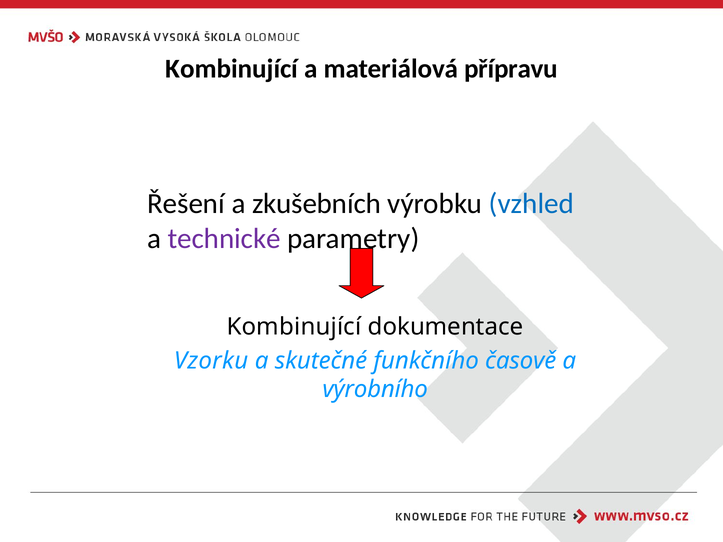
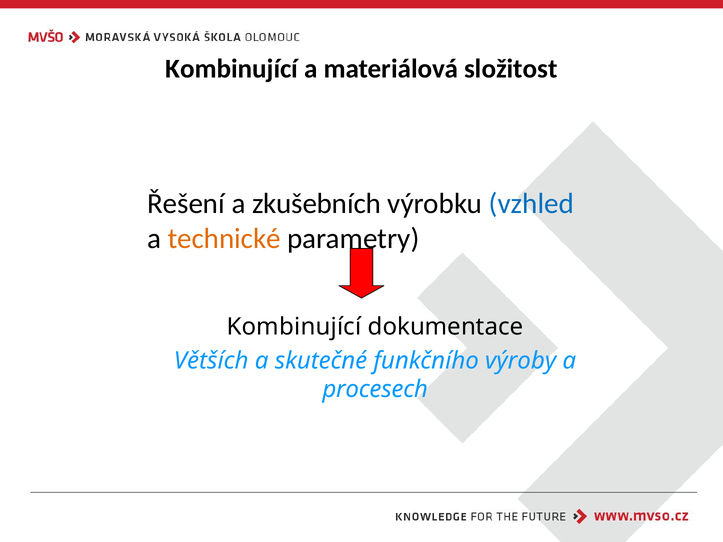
přípravu: přípravu -> složitost
technické colour: purple -> orange
Vzorku: Vzorku -> Větších
časově: časově -> výroby
výrobního: výrobního -> procesech
